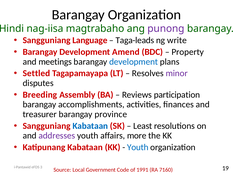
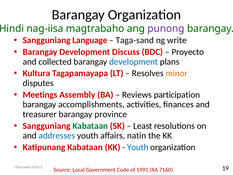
Taga-leads: Taga-leads -> Taga-sand
Amend: Amend -> Discuss
Property: Property -> Proyecto
meetings: meetings -> collected
Settled: Settled -> Kultura
minor colour: purple -> orange
Breeding: Breeding -> Meetings
Kabataan at (90, 126) colour: blue -> green
addresses colour: purple -> blue
more: more -> natin
